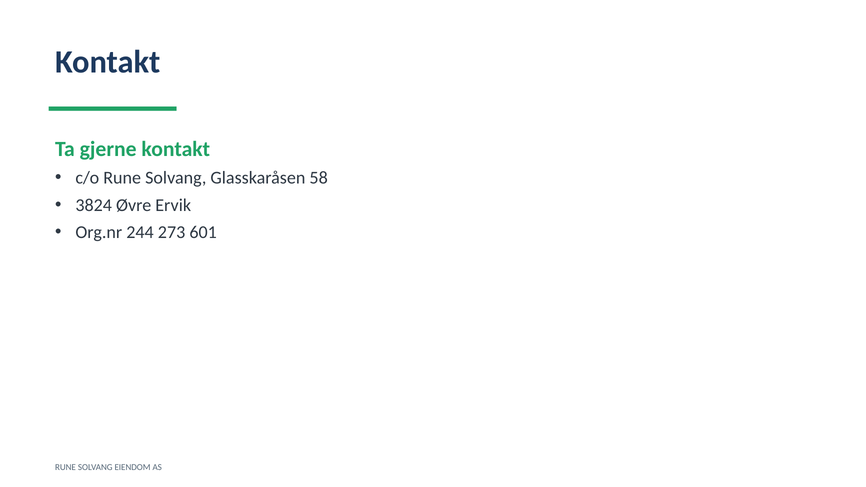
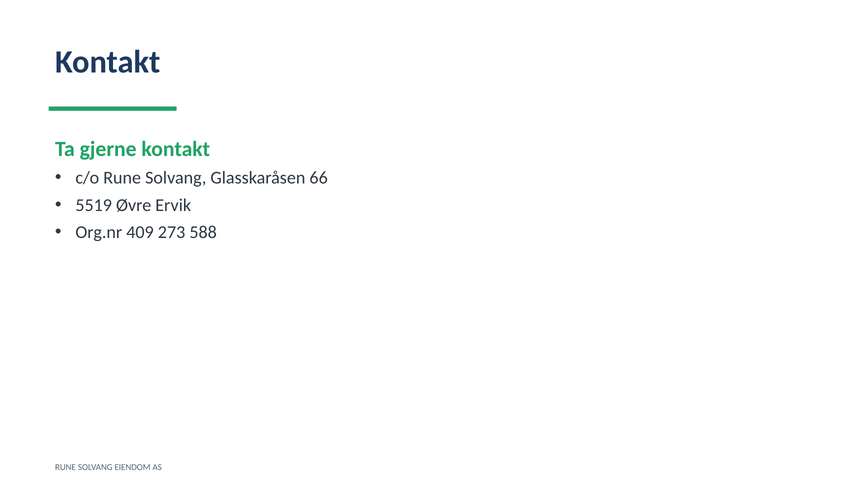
58: 58 -> 66
3824: 3824 -> 5519
244: 244 -> 409
601: 601 -> 588
